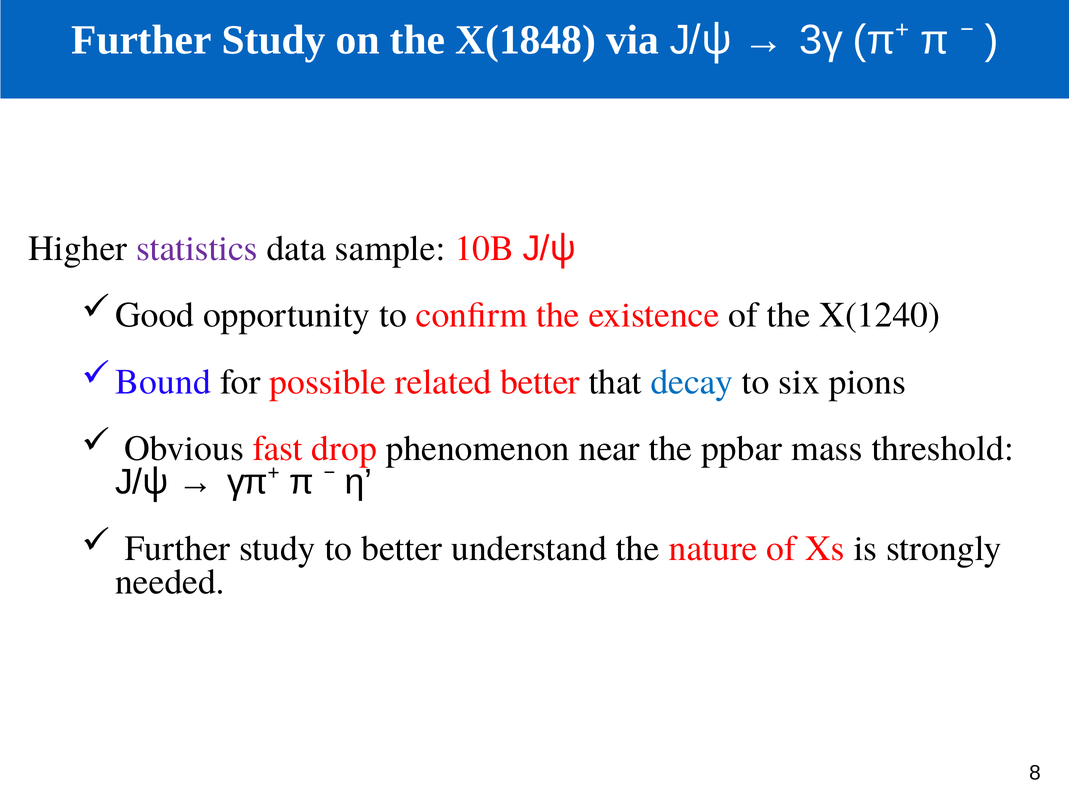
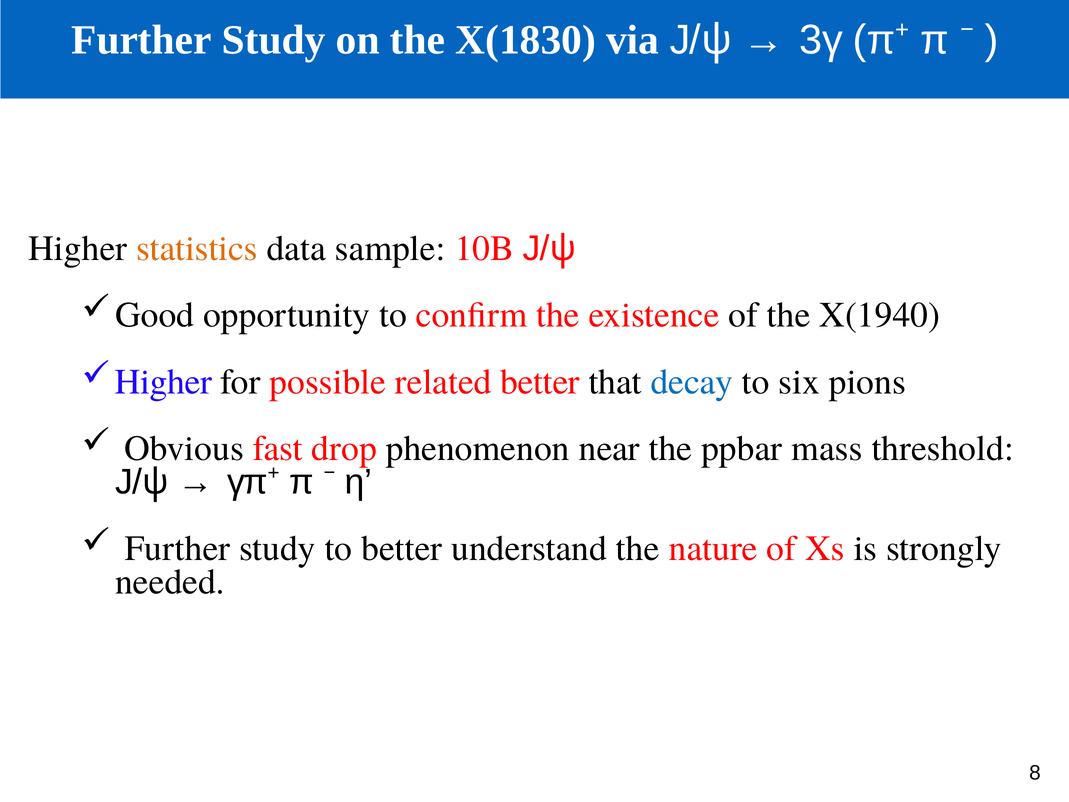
X(1848: X(1848 -> X(1830
statistics colour: purple -> orange
X(1240: X(1240 -> X(1940
Bound at (163, 382): Bound -> Higher
